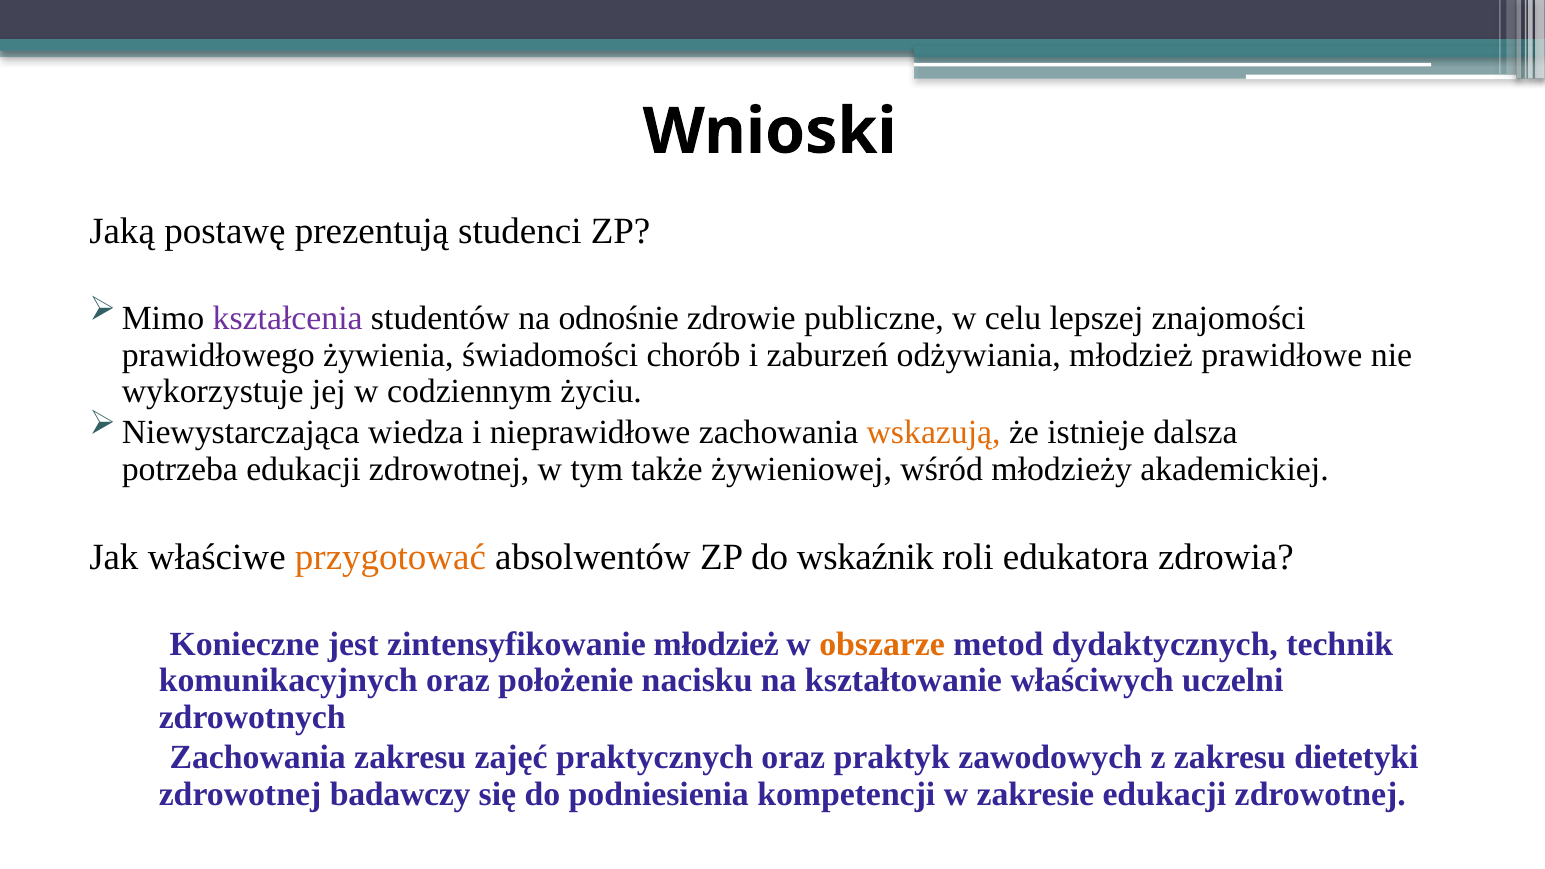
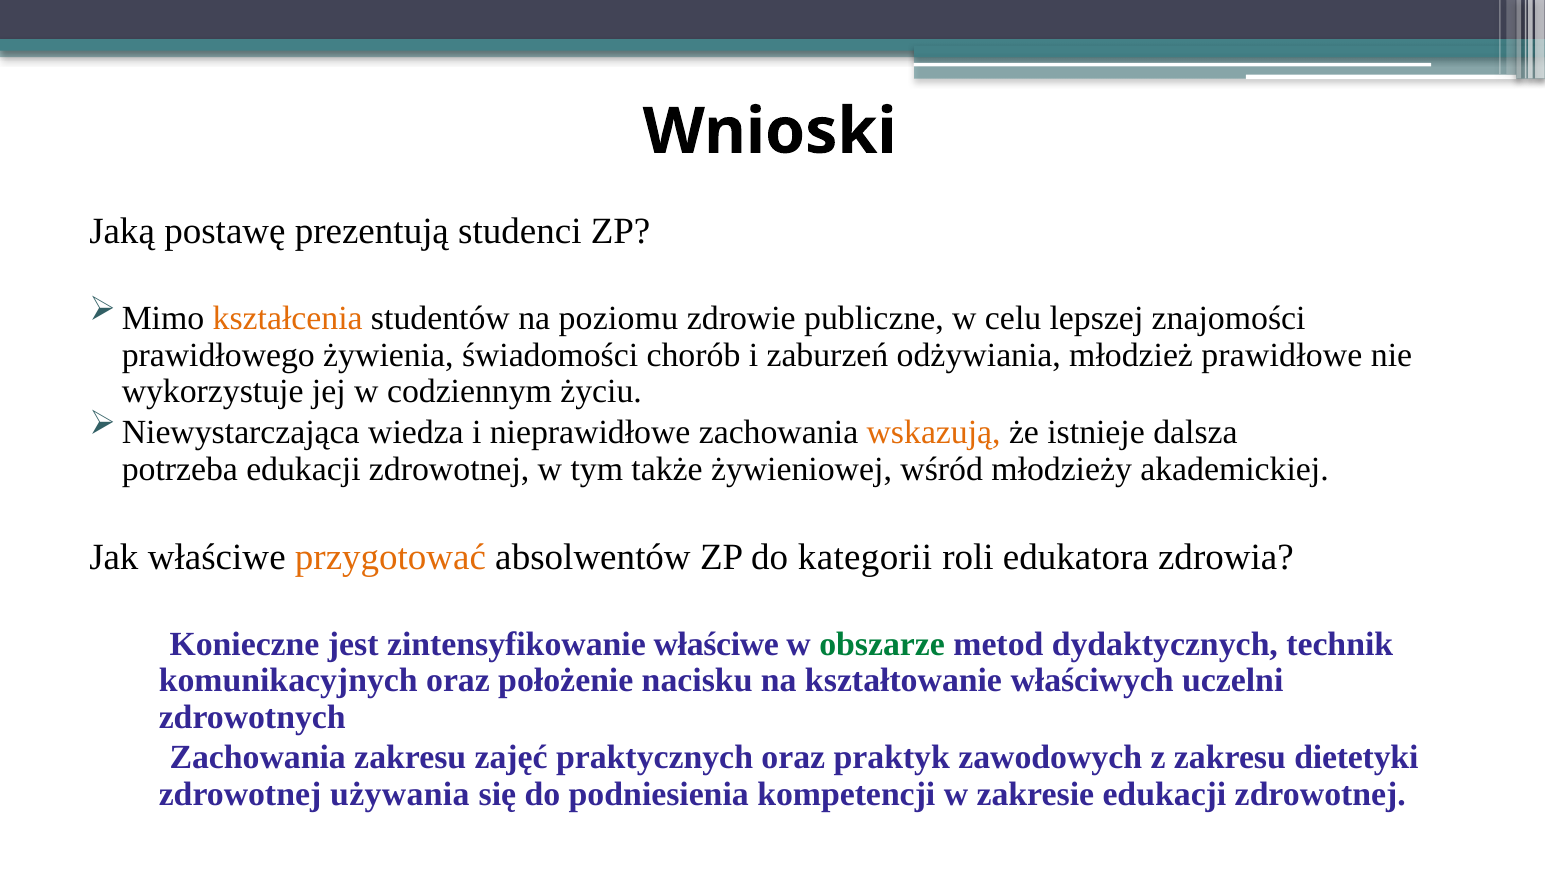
kształcenia colour: purple -> orange
odnośnie: odnośnie -> poziomu
wskaźnik: wskaźnik -> kategorii
zintensyfikowanie młodzież: młodzież -> właściwe
obszarze colour: orange -> green
badawczy: badawczy -> używania
